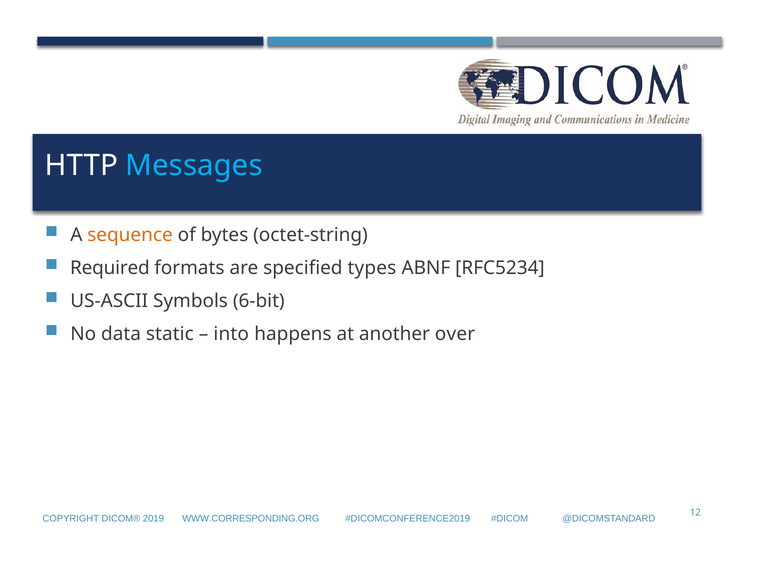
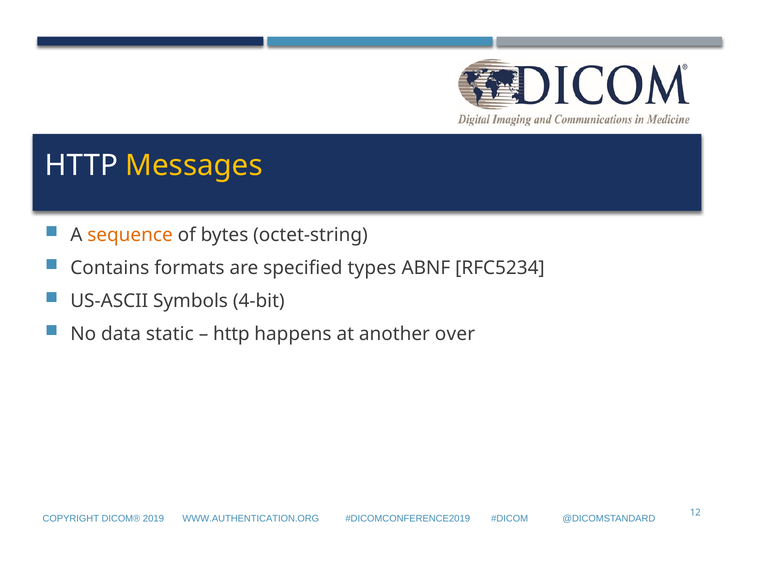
Messages colour: light blue -> yellow
Required: Required -> Contains
6-bit: 6-bit -> 4-bit
into at (231, 334): into -> http
WWW.CORRESPONDING.ORG: WWW.CORRESPONDING.ORG -> WWW.AUTHENTICATION.ORG
